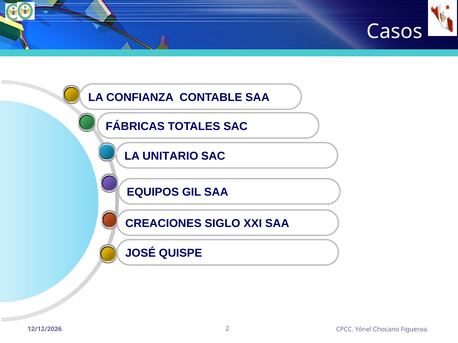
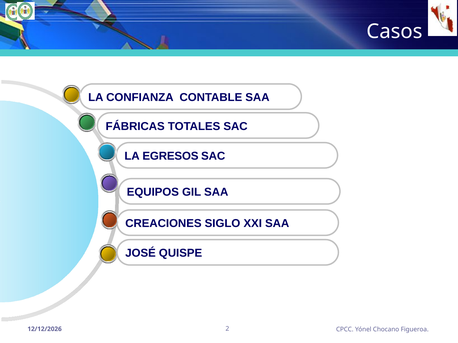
UNITARIO: UNITARIO -> EGRESOS
